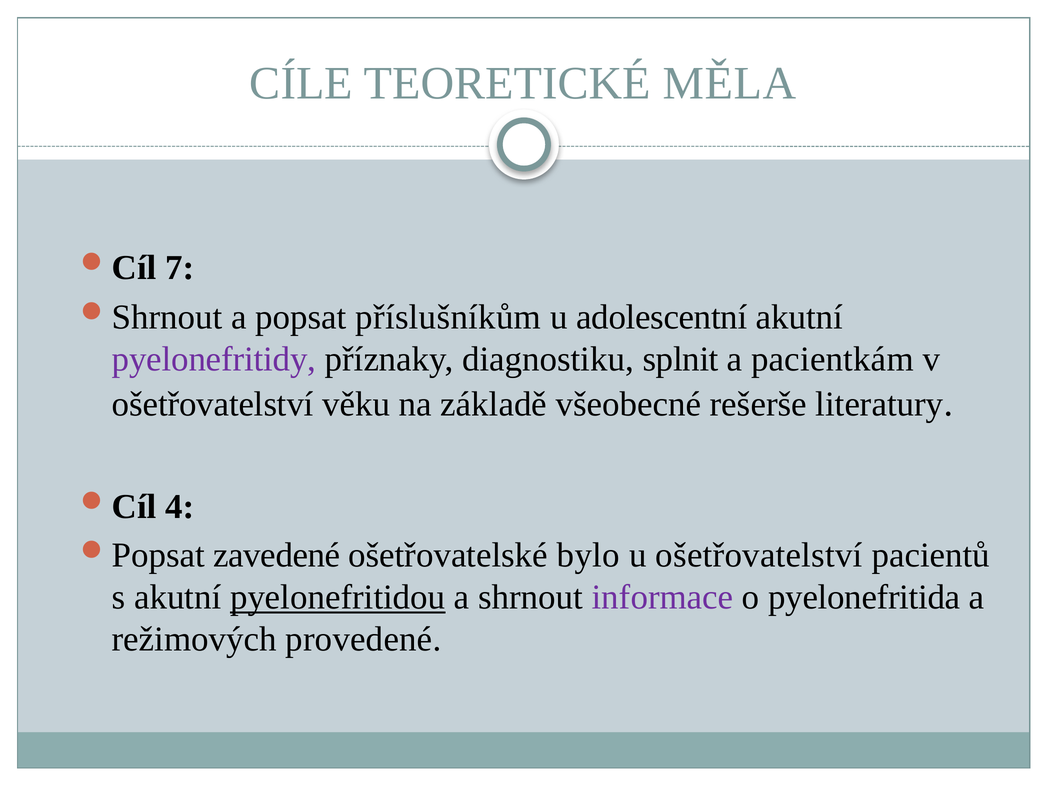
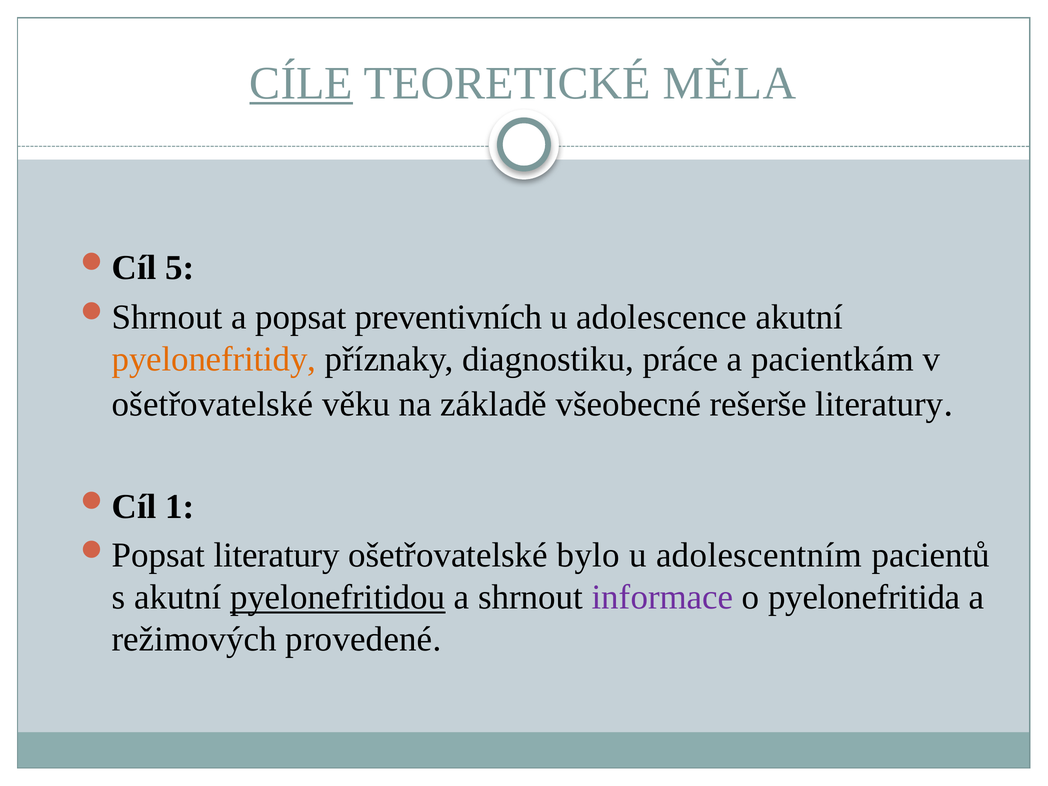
CÍLE underline: none -> present
7: 7 -> 5
příslušníkům: příslušníkům -> preventivních
adolescentní: adolescentní -> adolescence
pyelonefritidy colour: purple -> orange
splnit: splnit -> práce
ošetřovatelství at (213, 404): ošetřovatelství -> ošetřovatelské
4: 4 -> 1
zavedené at (277, 555): zavedené -> literatury
u ošetřovatelství: ošetřovatelství -> adolescentním
